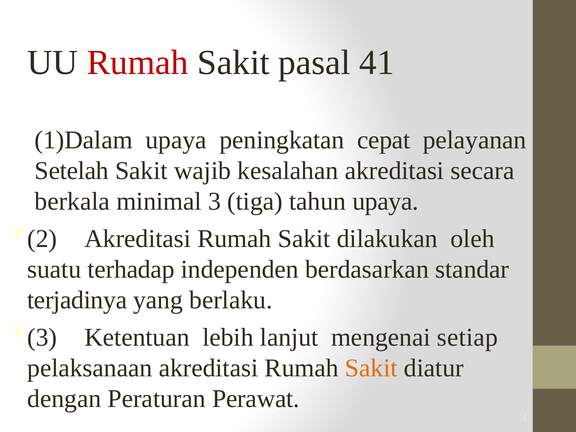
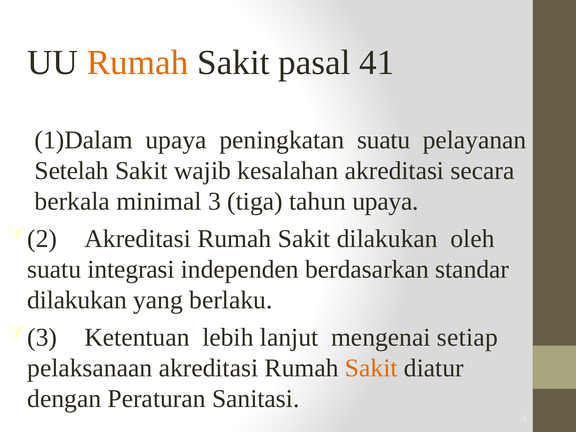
Rumah at (138, 62) colour: red -> orange
peningkatan cepat: cepat -> suatu
terhadap: terhadap -> integrasi
terjadinya at (77, 300): terjadinya -> dilakukan
Perawat: Perawat -> Sanitasi
